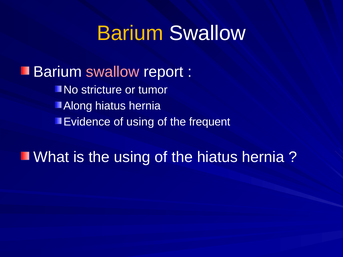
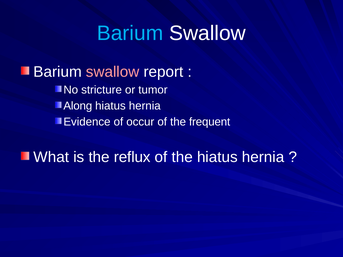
Barium at (130, 33) colour: yellow -> light blue
of using: using -> occur
the using: using -> reflux
